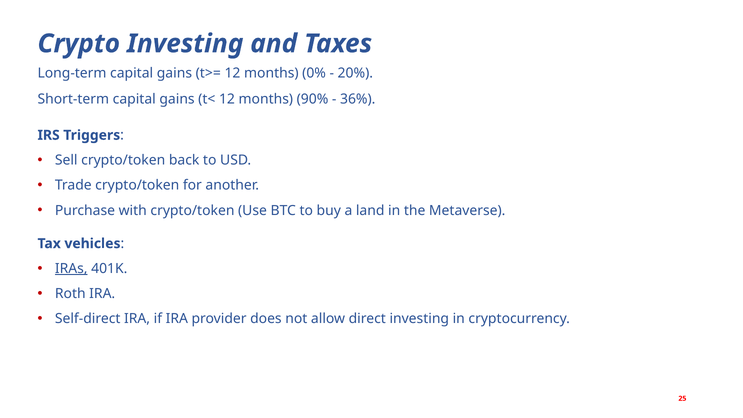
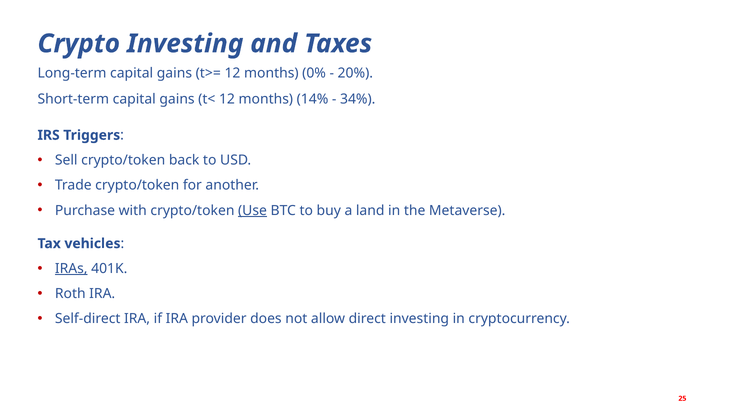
90%: 90% -> 14%
36%: 36% -> 34%
Use underline: none -> present
